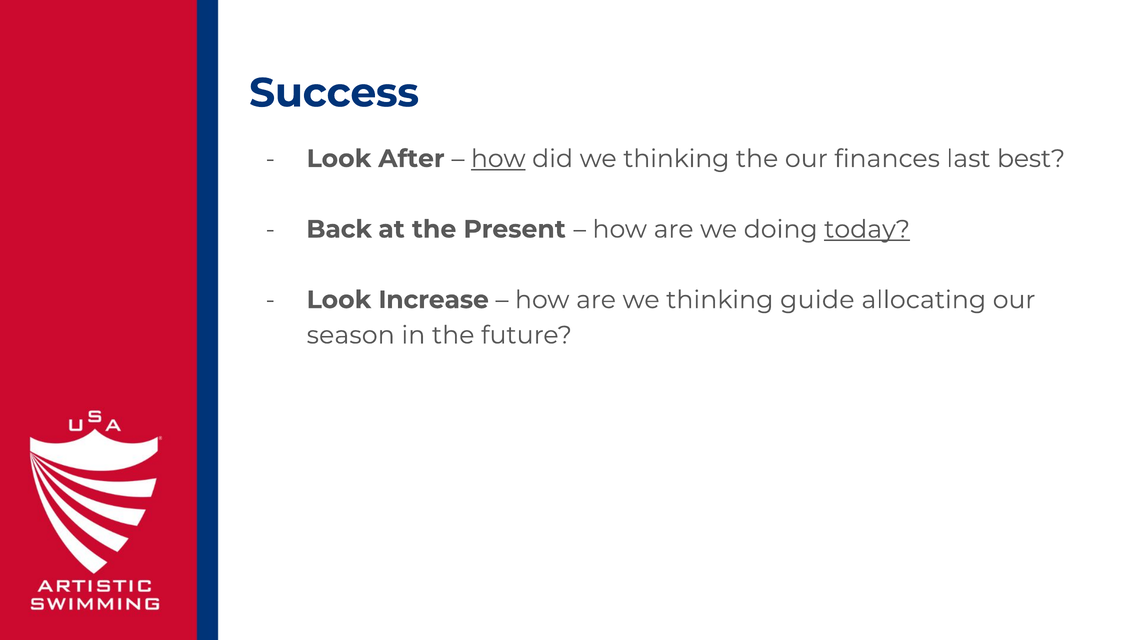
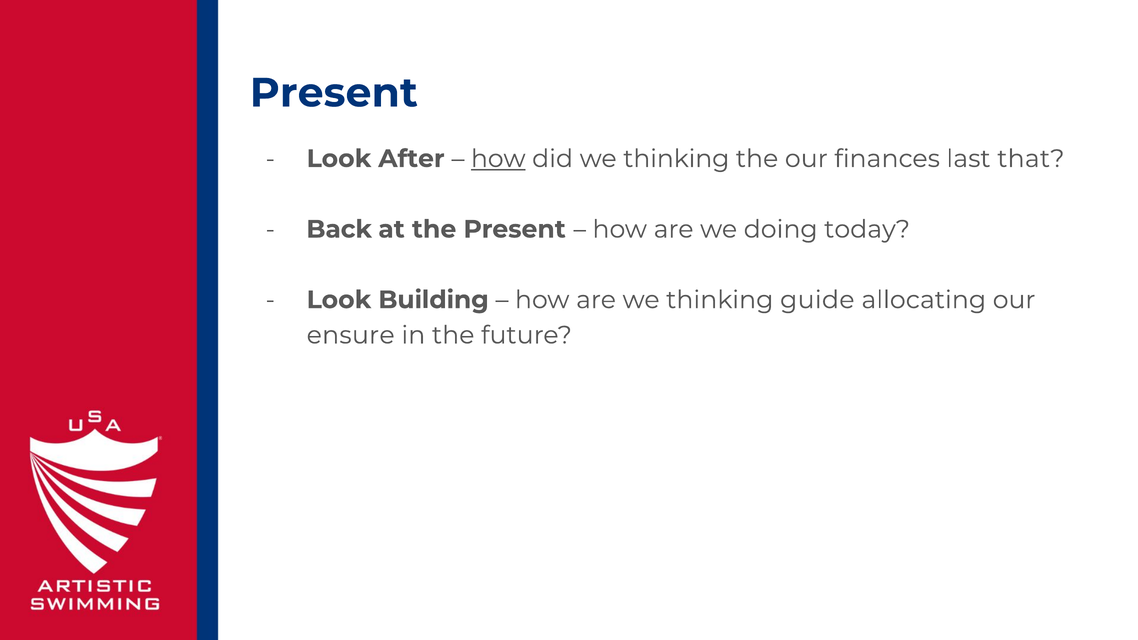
Success at (334, 93): Success -> Present
best: best -> that
today underline: present -> none
Increase: Increase -> Building
season: season -> ensure
